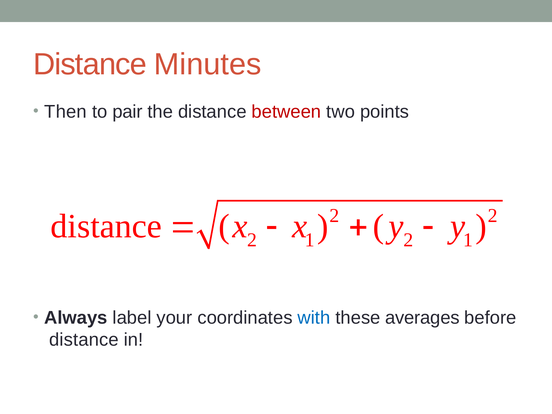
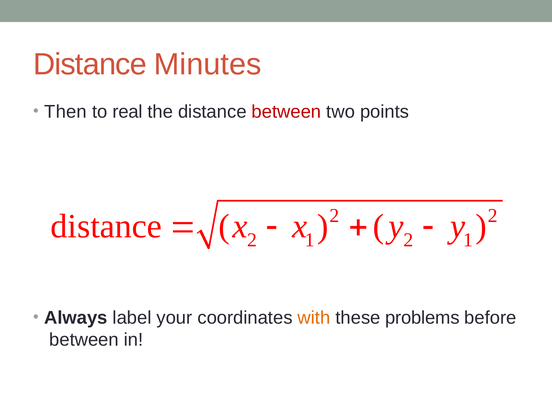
pair: pair -> real
with colour: blue -> orange
averages: averages -> problems
distance at (84, 340): distance -> between
